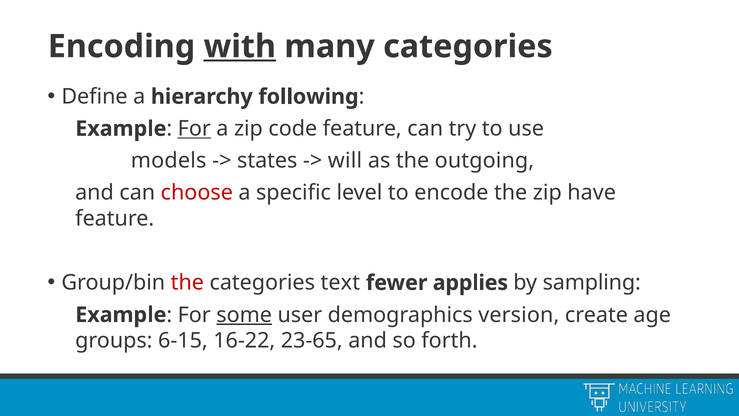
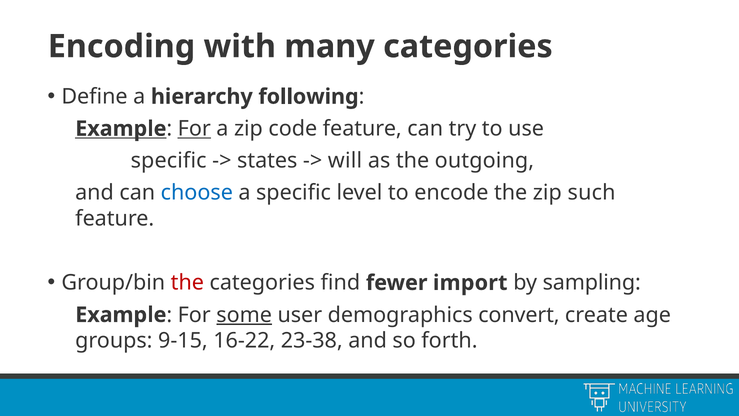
with underline: present -> none
Example at (121, 129) underline: none -> present
models at (169, 161): models -> specific
choose colour: red -> blue
have: have -> such
text: text -> find
applies: applies -> import
version: version -> convert
6-15: 6-15 -> 9-15
23-65: 23-65 -> 23-38
